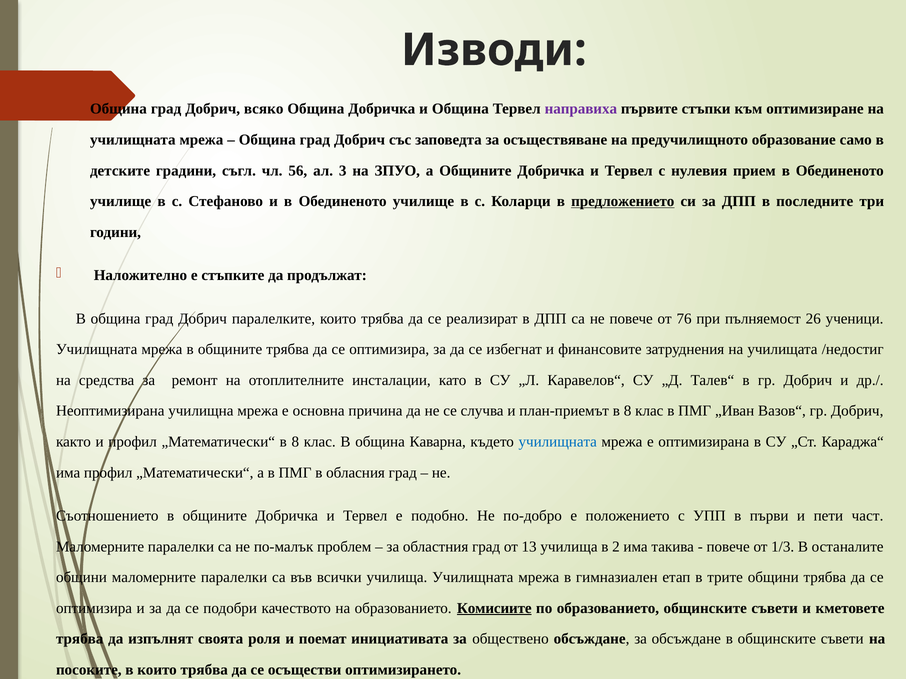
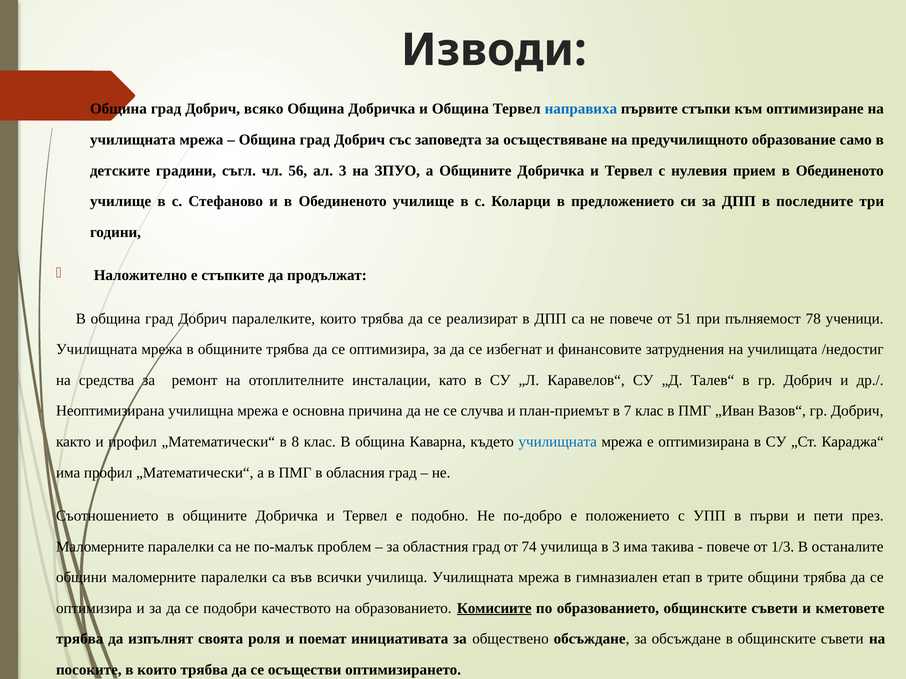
направиха colour: purple -> blue
предложението underline: present -> none
76: 76 -> 51
26: 26 -> 78
план-приемът в 8: 8 -> 7
част: част -> през
13: 13 -> 74
в 2: 2 -> 3
